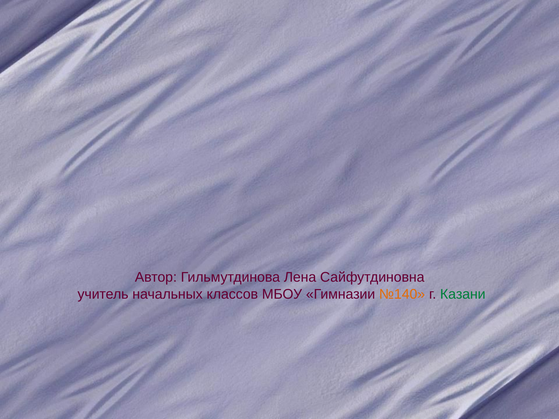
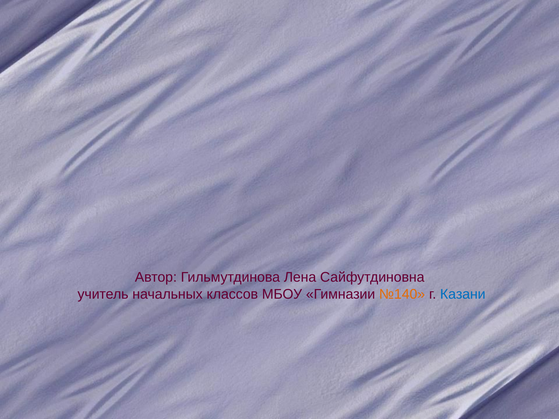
Казани colour: green -> blue
